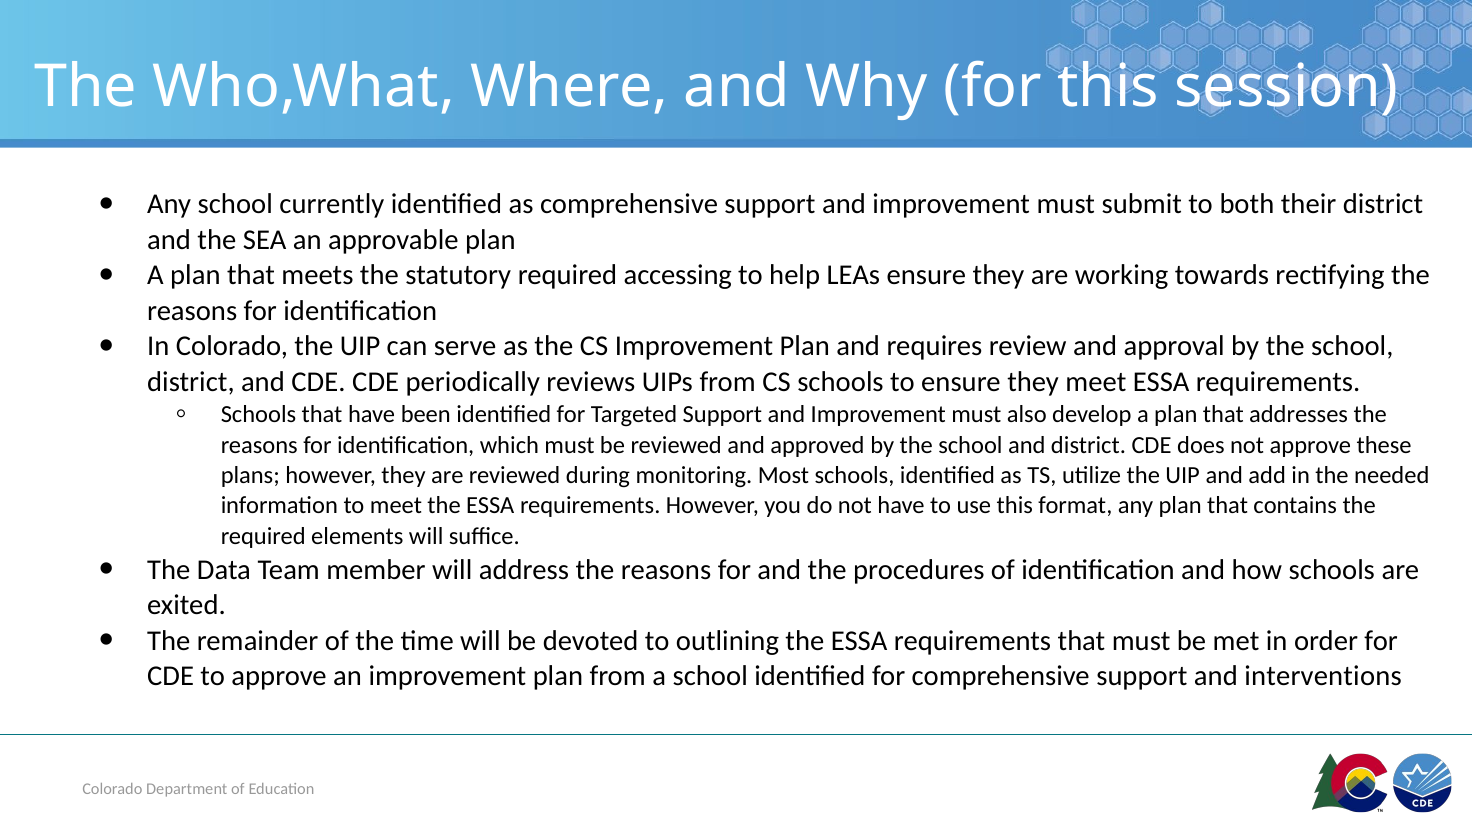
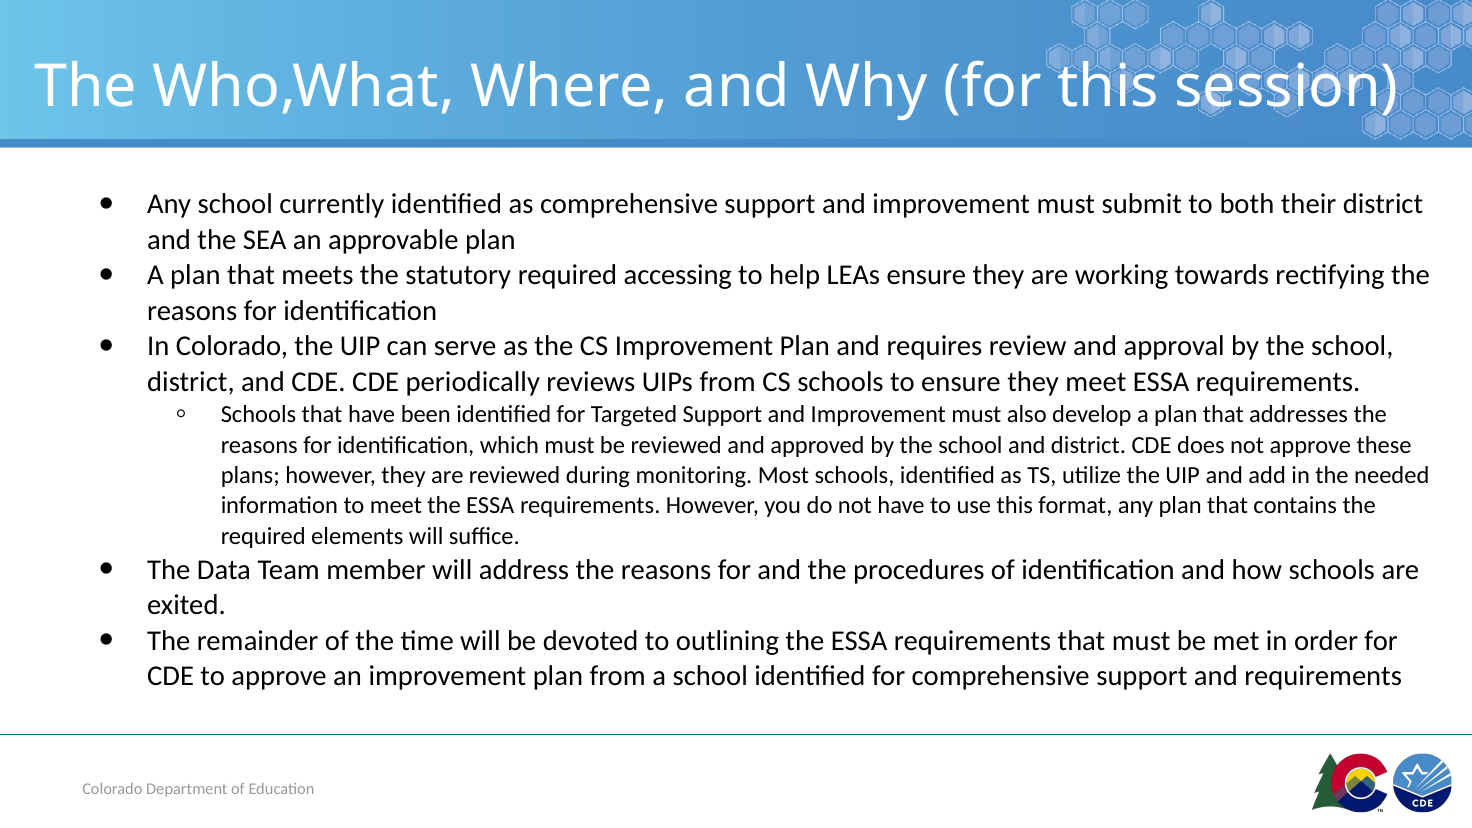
and interventions: interventions -> requirements
